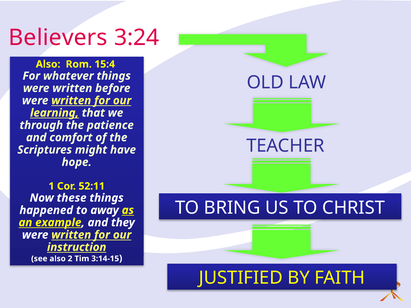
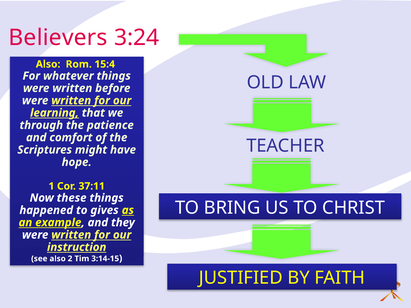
52:11: 52:11 -> 37:11
away: away -> gives
